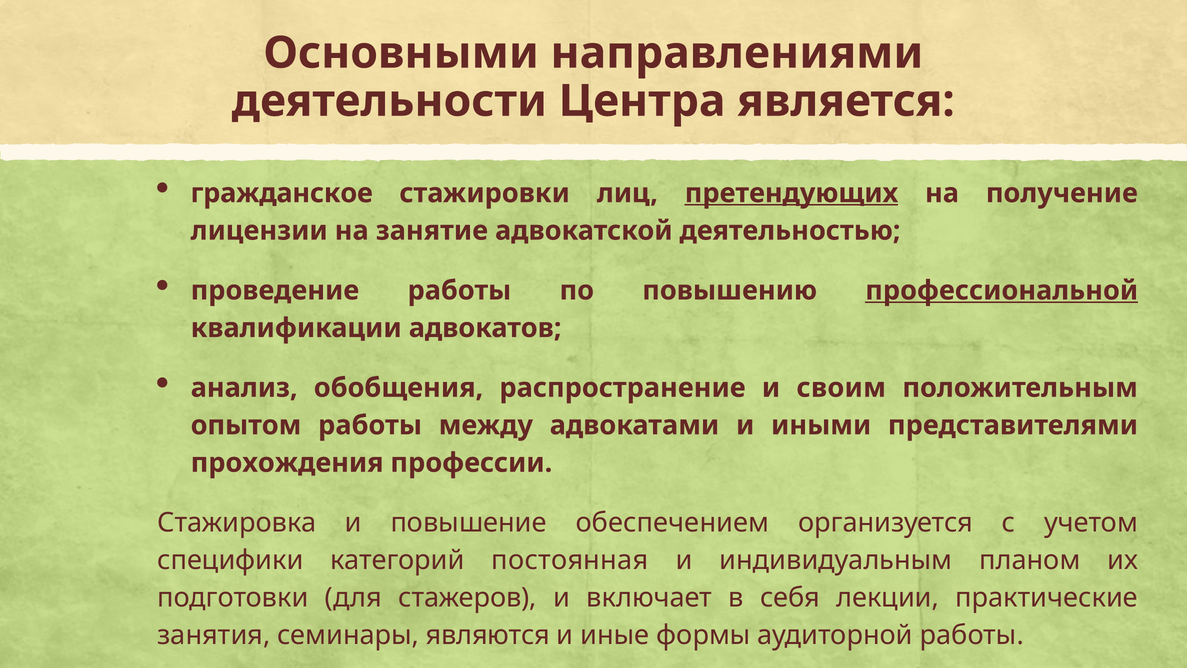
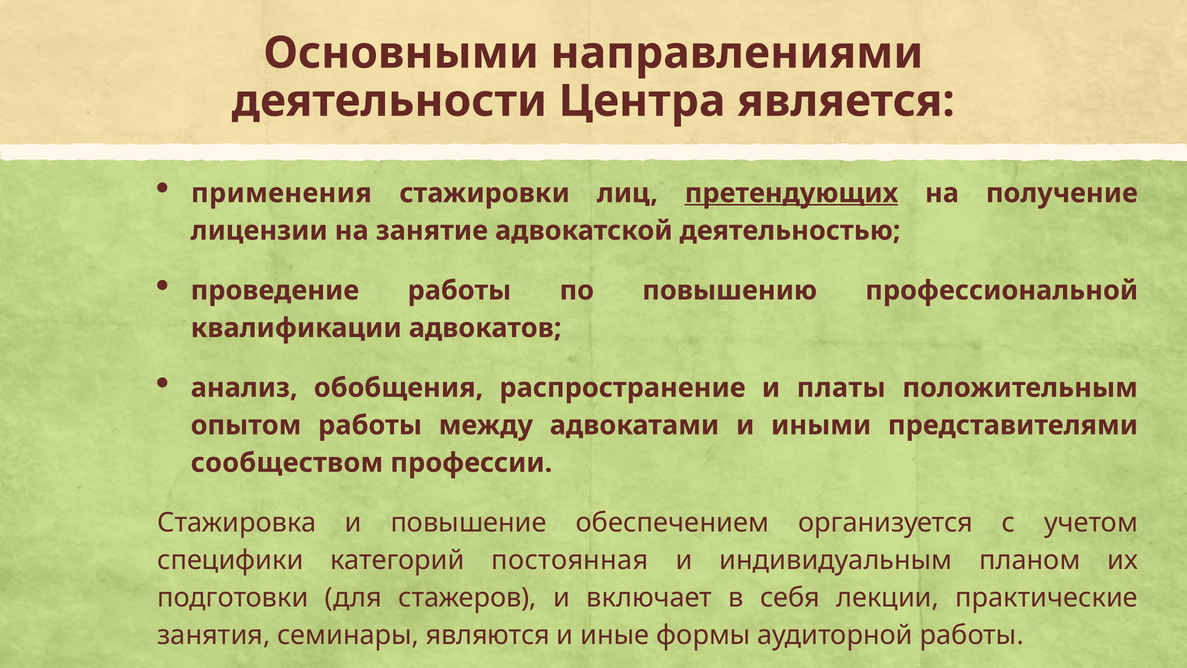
гражданское: гражданское -> применения
профессиональной underline: present -> none
своим: своим -> платы
прохождения: прохождения -> сообществом
